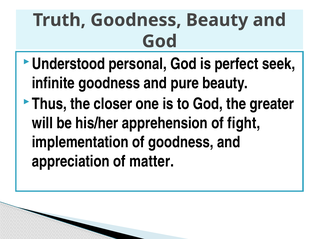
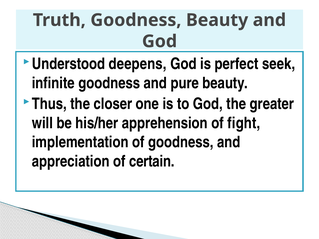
personal: personal -> deepens
matter: matter -> certain
